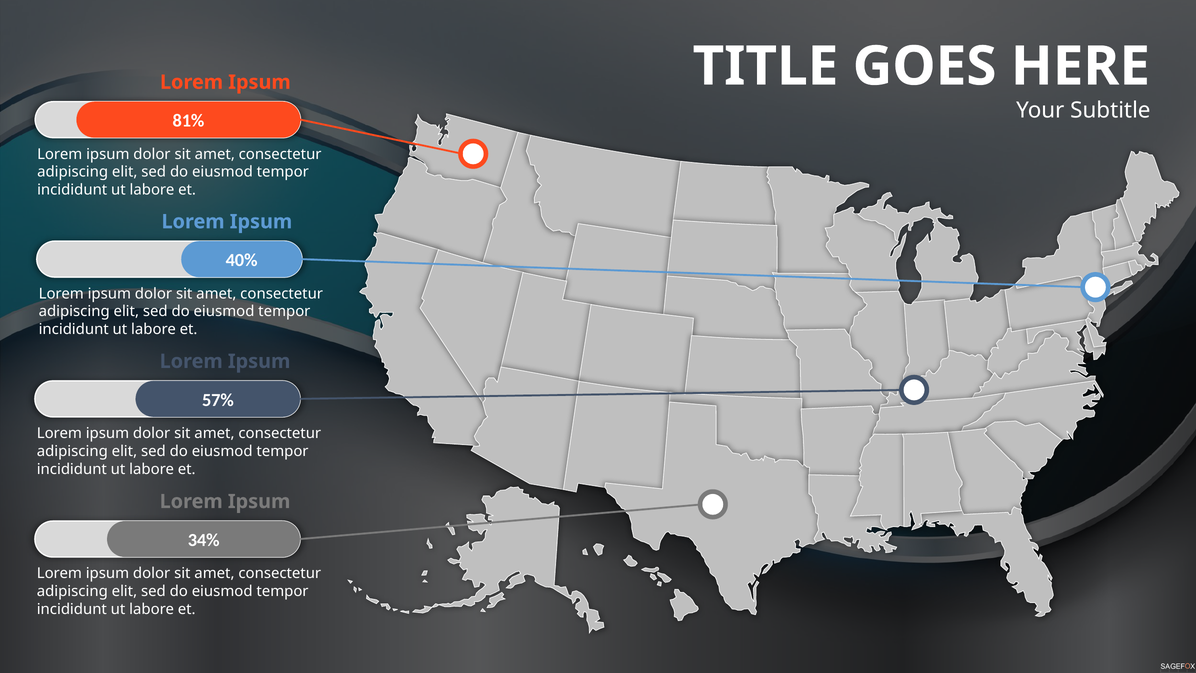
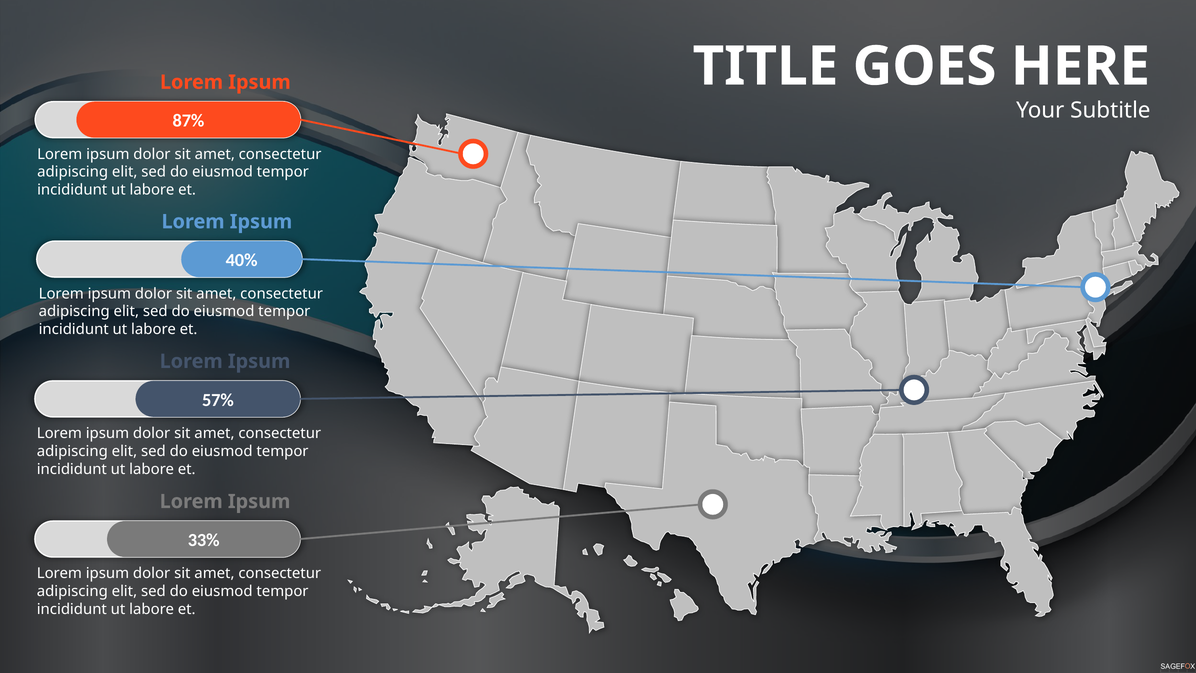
81%: 81% -> 87%
34%: 34% -> 33%
